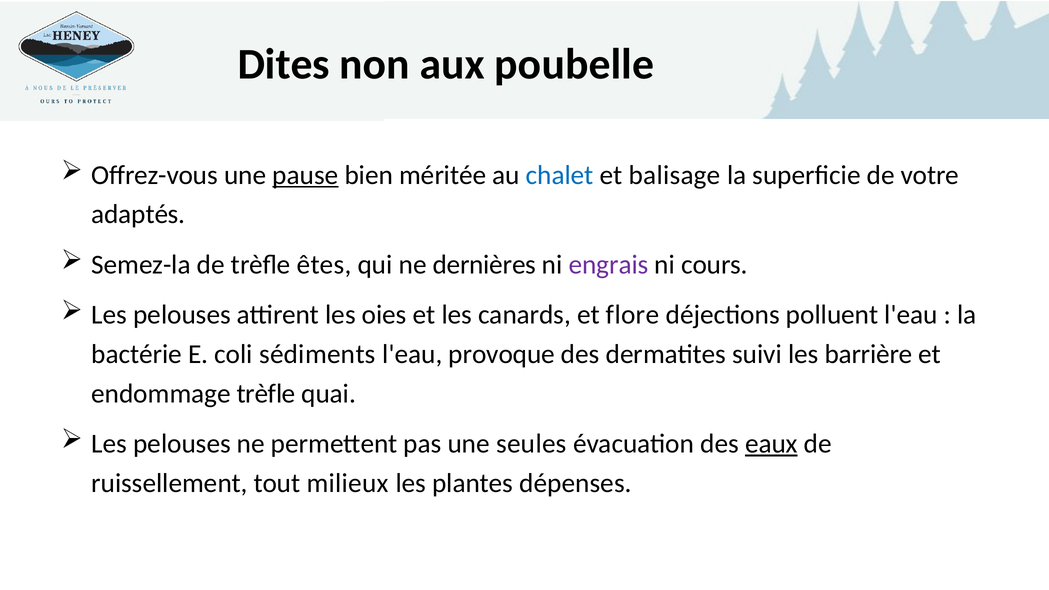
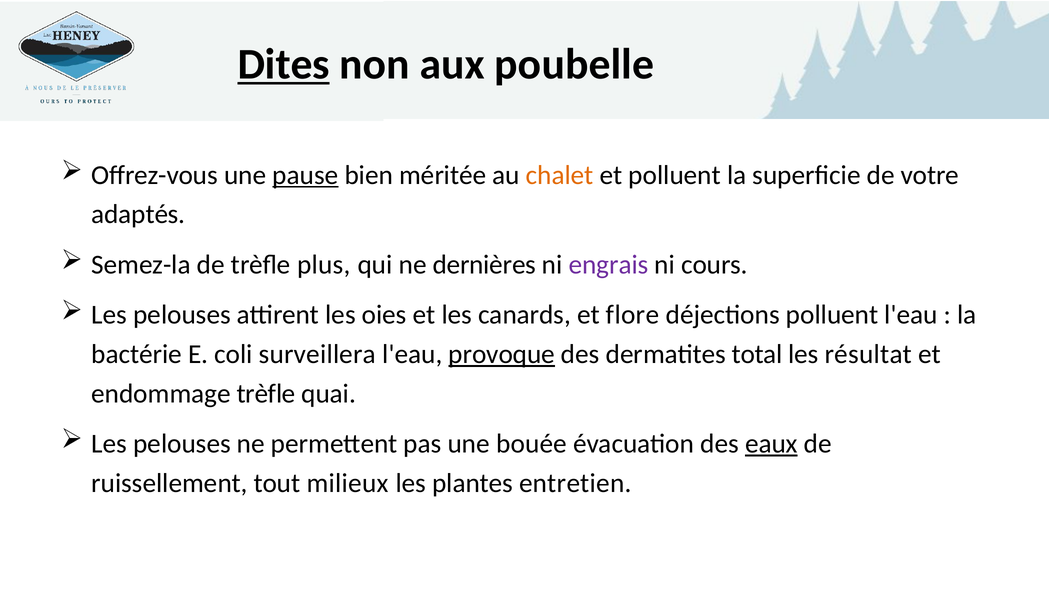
Dites underline: none -> present
chalet colour: blue -> orange
et balisage: balisage -> polluent
êtes: êtes -> plus
sédiments: sédiments -> surveillera
provoque underline: none -> present
suivi: suivi -> total
barrière: barrière -> résultat
seules: seules -> bouée
dépenses: dépenses -> entretien
